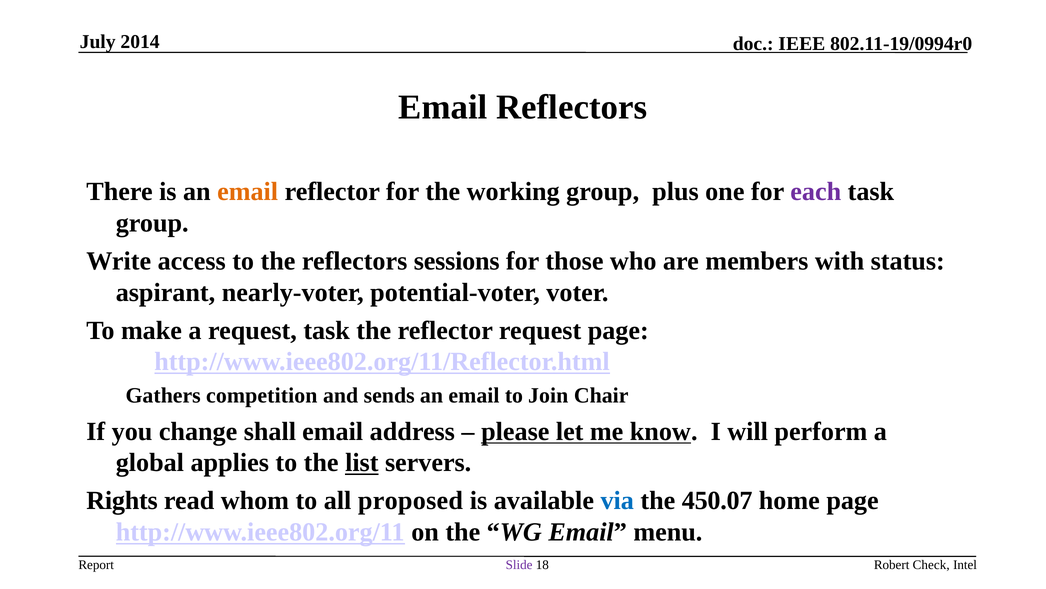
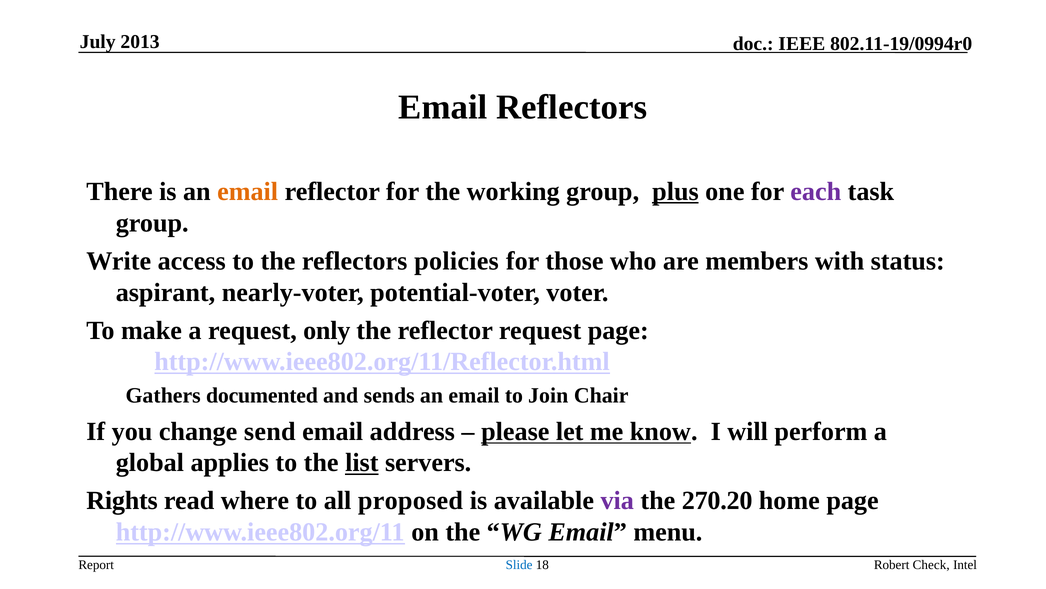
2014: 2014 -> 2013
plus underline: none -> present
sessions: sessions -> policies
request task: task -> only
competition: competition -> documented
shall: shall -> send
whom: whom -> where
via colour: blue -> purple
450.07: 450.07 -> 270.20
Slide colour: purple -> blue
